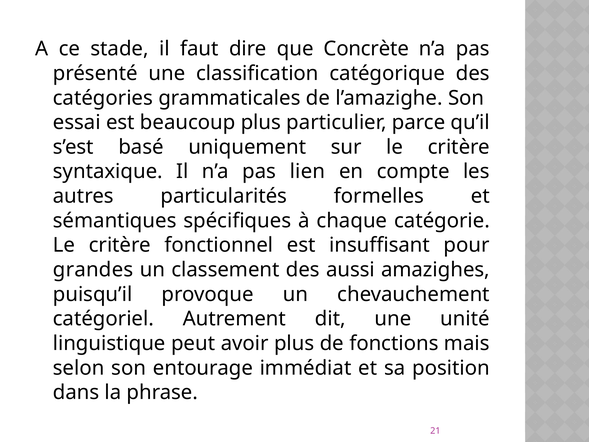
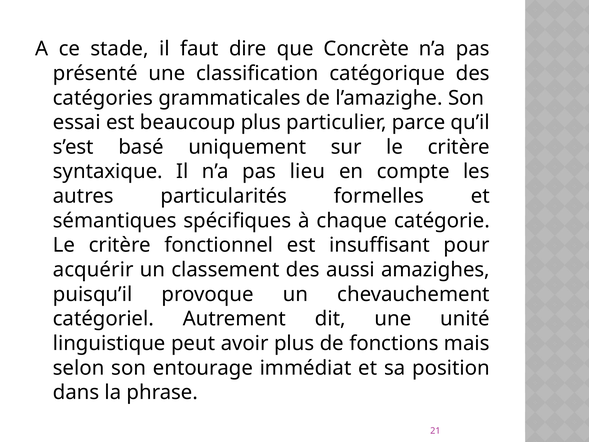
lien: lien -> lieu
grandes: grandes -> acquérir
